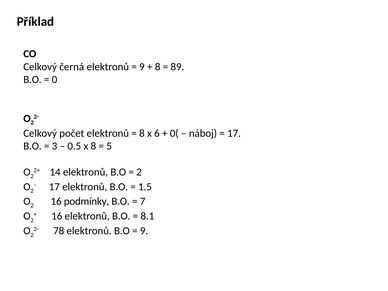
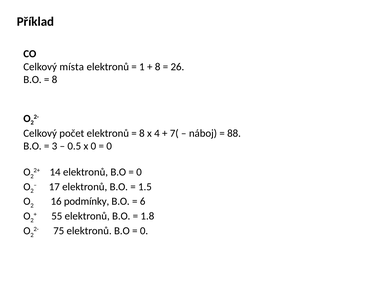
černá: černá -> místa
9 at (142, 67): 9 -> 1
89: 89 -> 26
0 at (55, 80): 0 -> 8
6: 6 -> 4
0(: 0( -> 7(
17 at (234, 133): 17 -> 88
x 8: 8 -> 0
5 at (109, 146): 5 -> 0
2 at (139, 172): 2 -> 0
7: 7 -> 6
16 at (57, 216): 16 -> 55
8.1: 8.1 -> 1.8
78: 78 -> 75
9 at (144, 231): 9 -> 0
